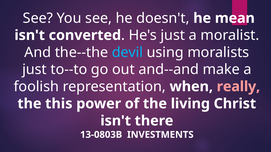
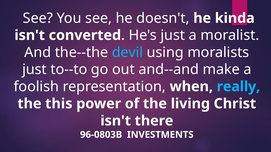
mean: mean -> kinda
really colour: pink -> light blue
13-0803B: 13-0803B -> 96-0803B
